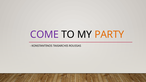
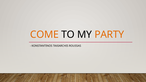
COME colour: purple -> orange
